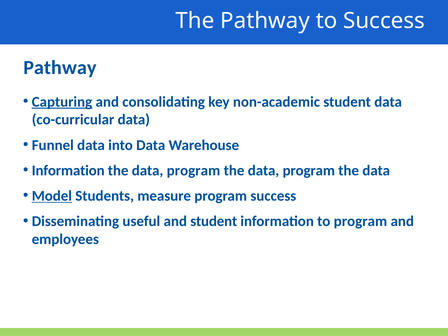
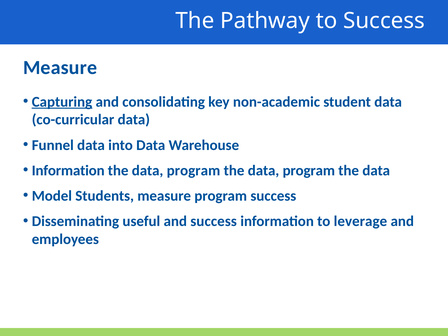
Pathway at (60, 68): Pathway -> Measure
Model underline: present -> none
and student: student -> success
to program: program -> leverage
